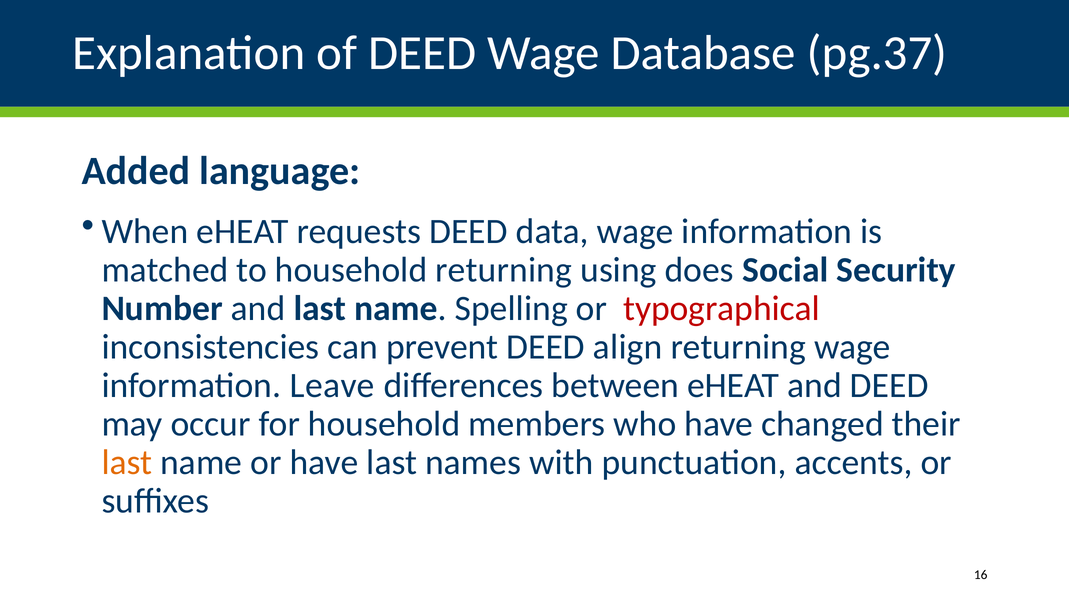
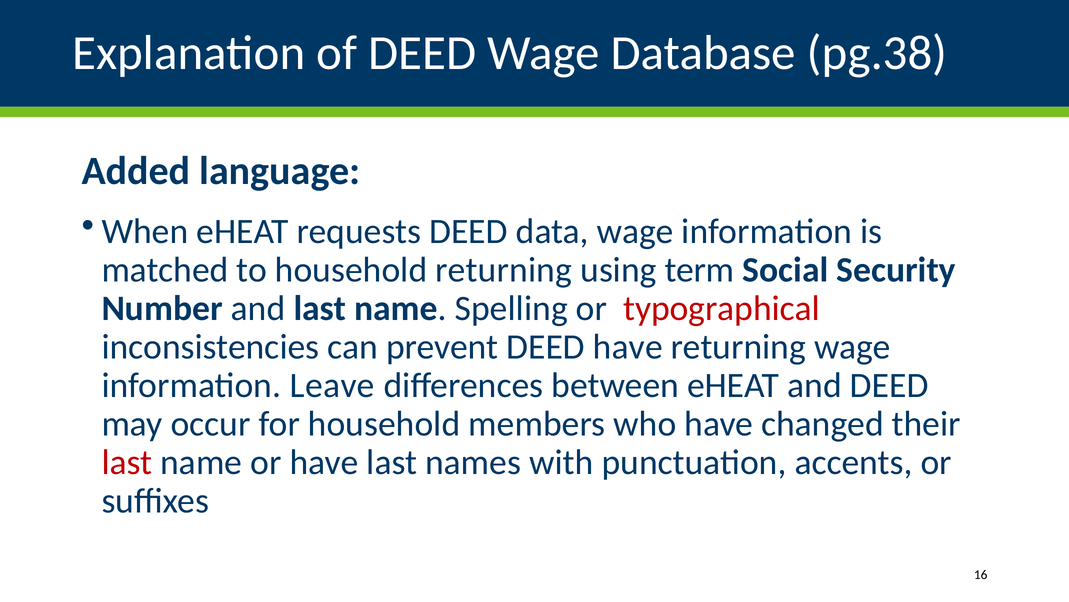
pg.37: pg.37 -> pg.38
does: does -> term
DEED align: align -> have
last at (127, 462) colour: orange -> red
